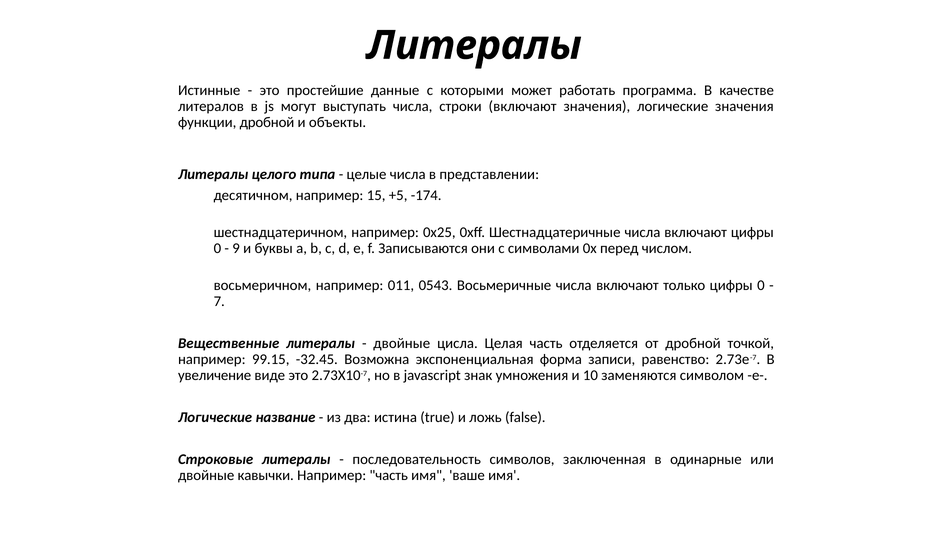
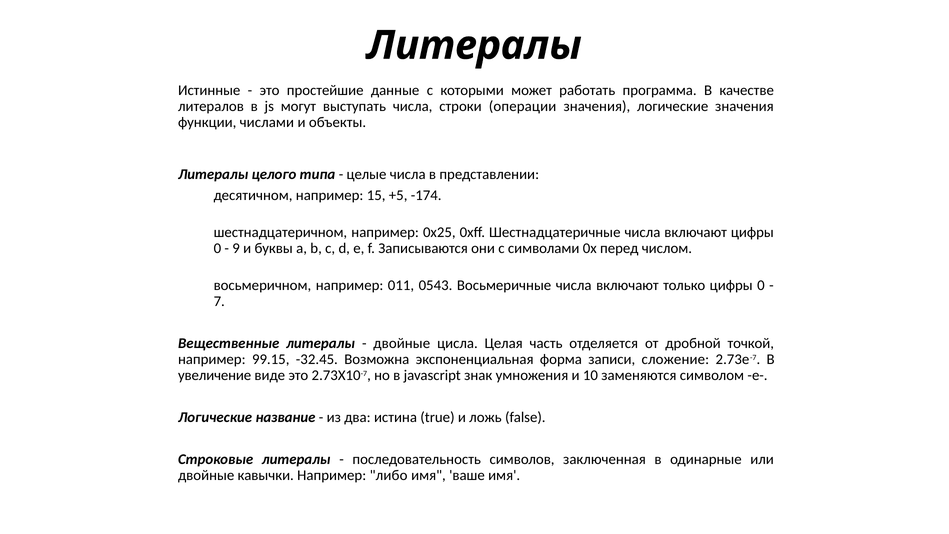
строки включают: включают -> операции
функции дробной: дробной -> числами
равенство: равенство -> сложение
Например часть: часть -> либо
